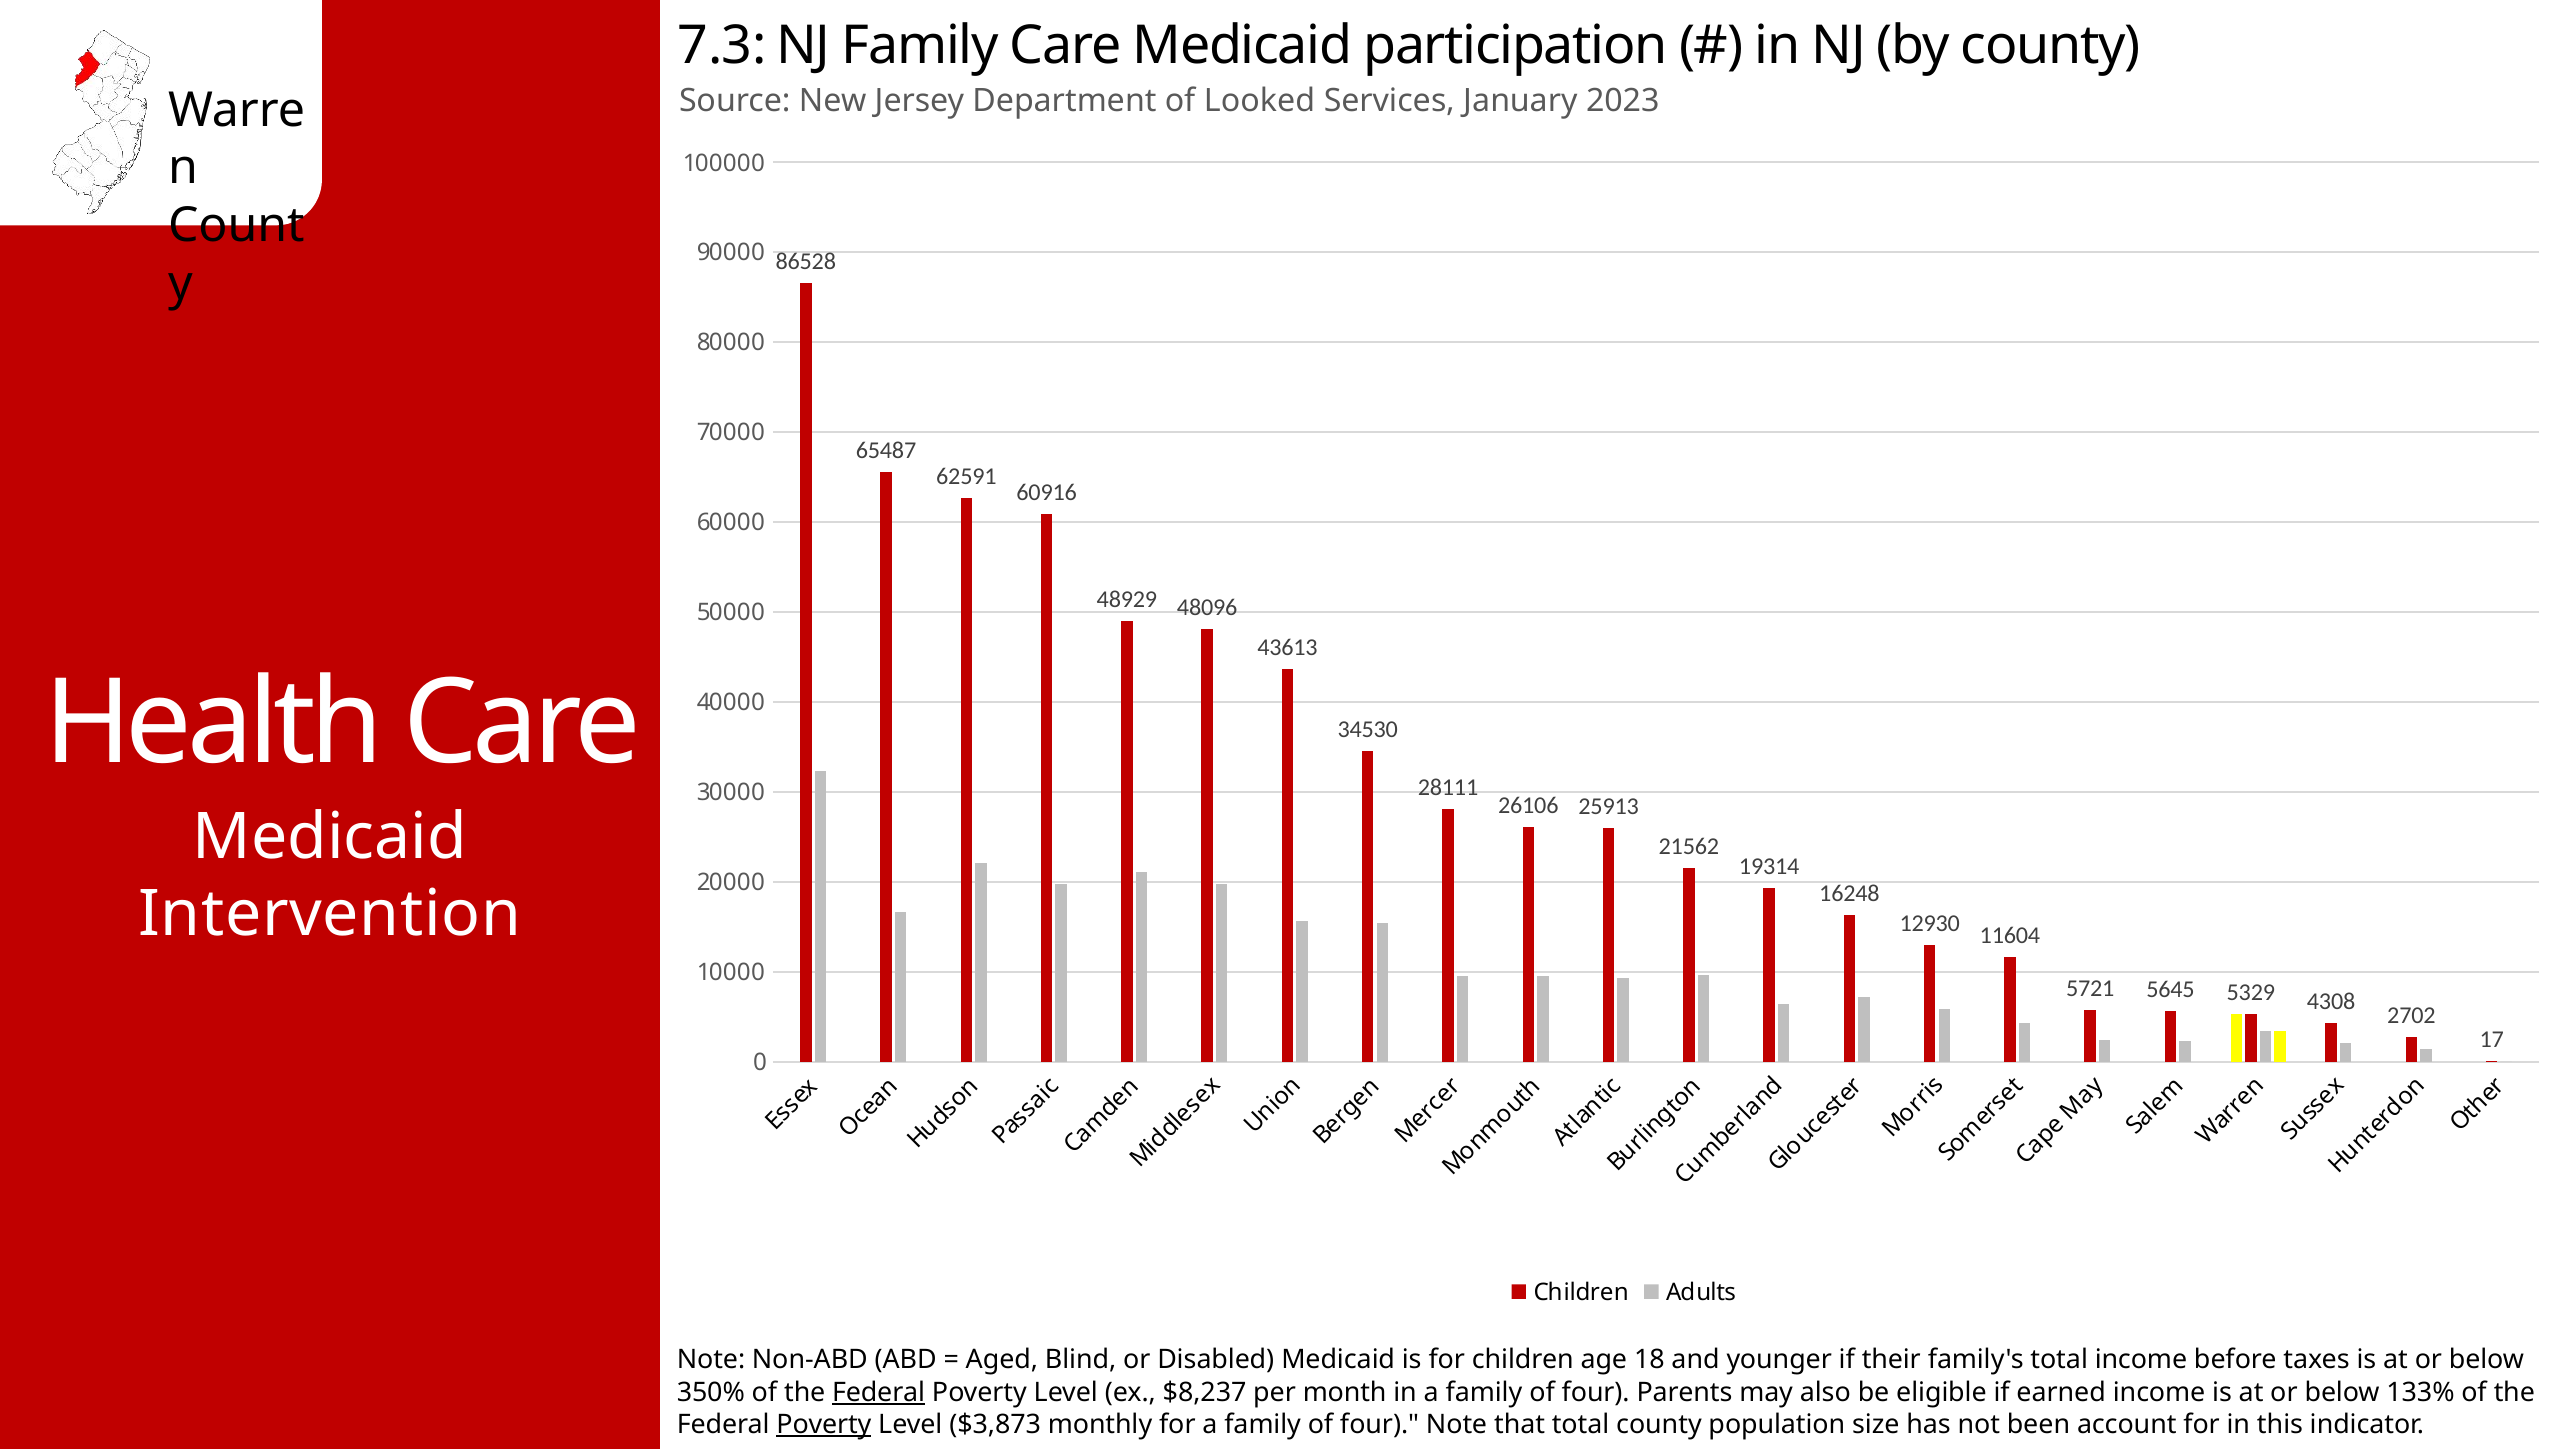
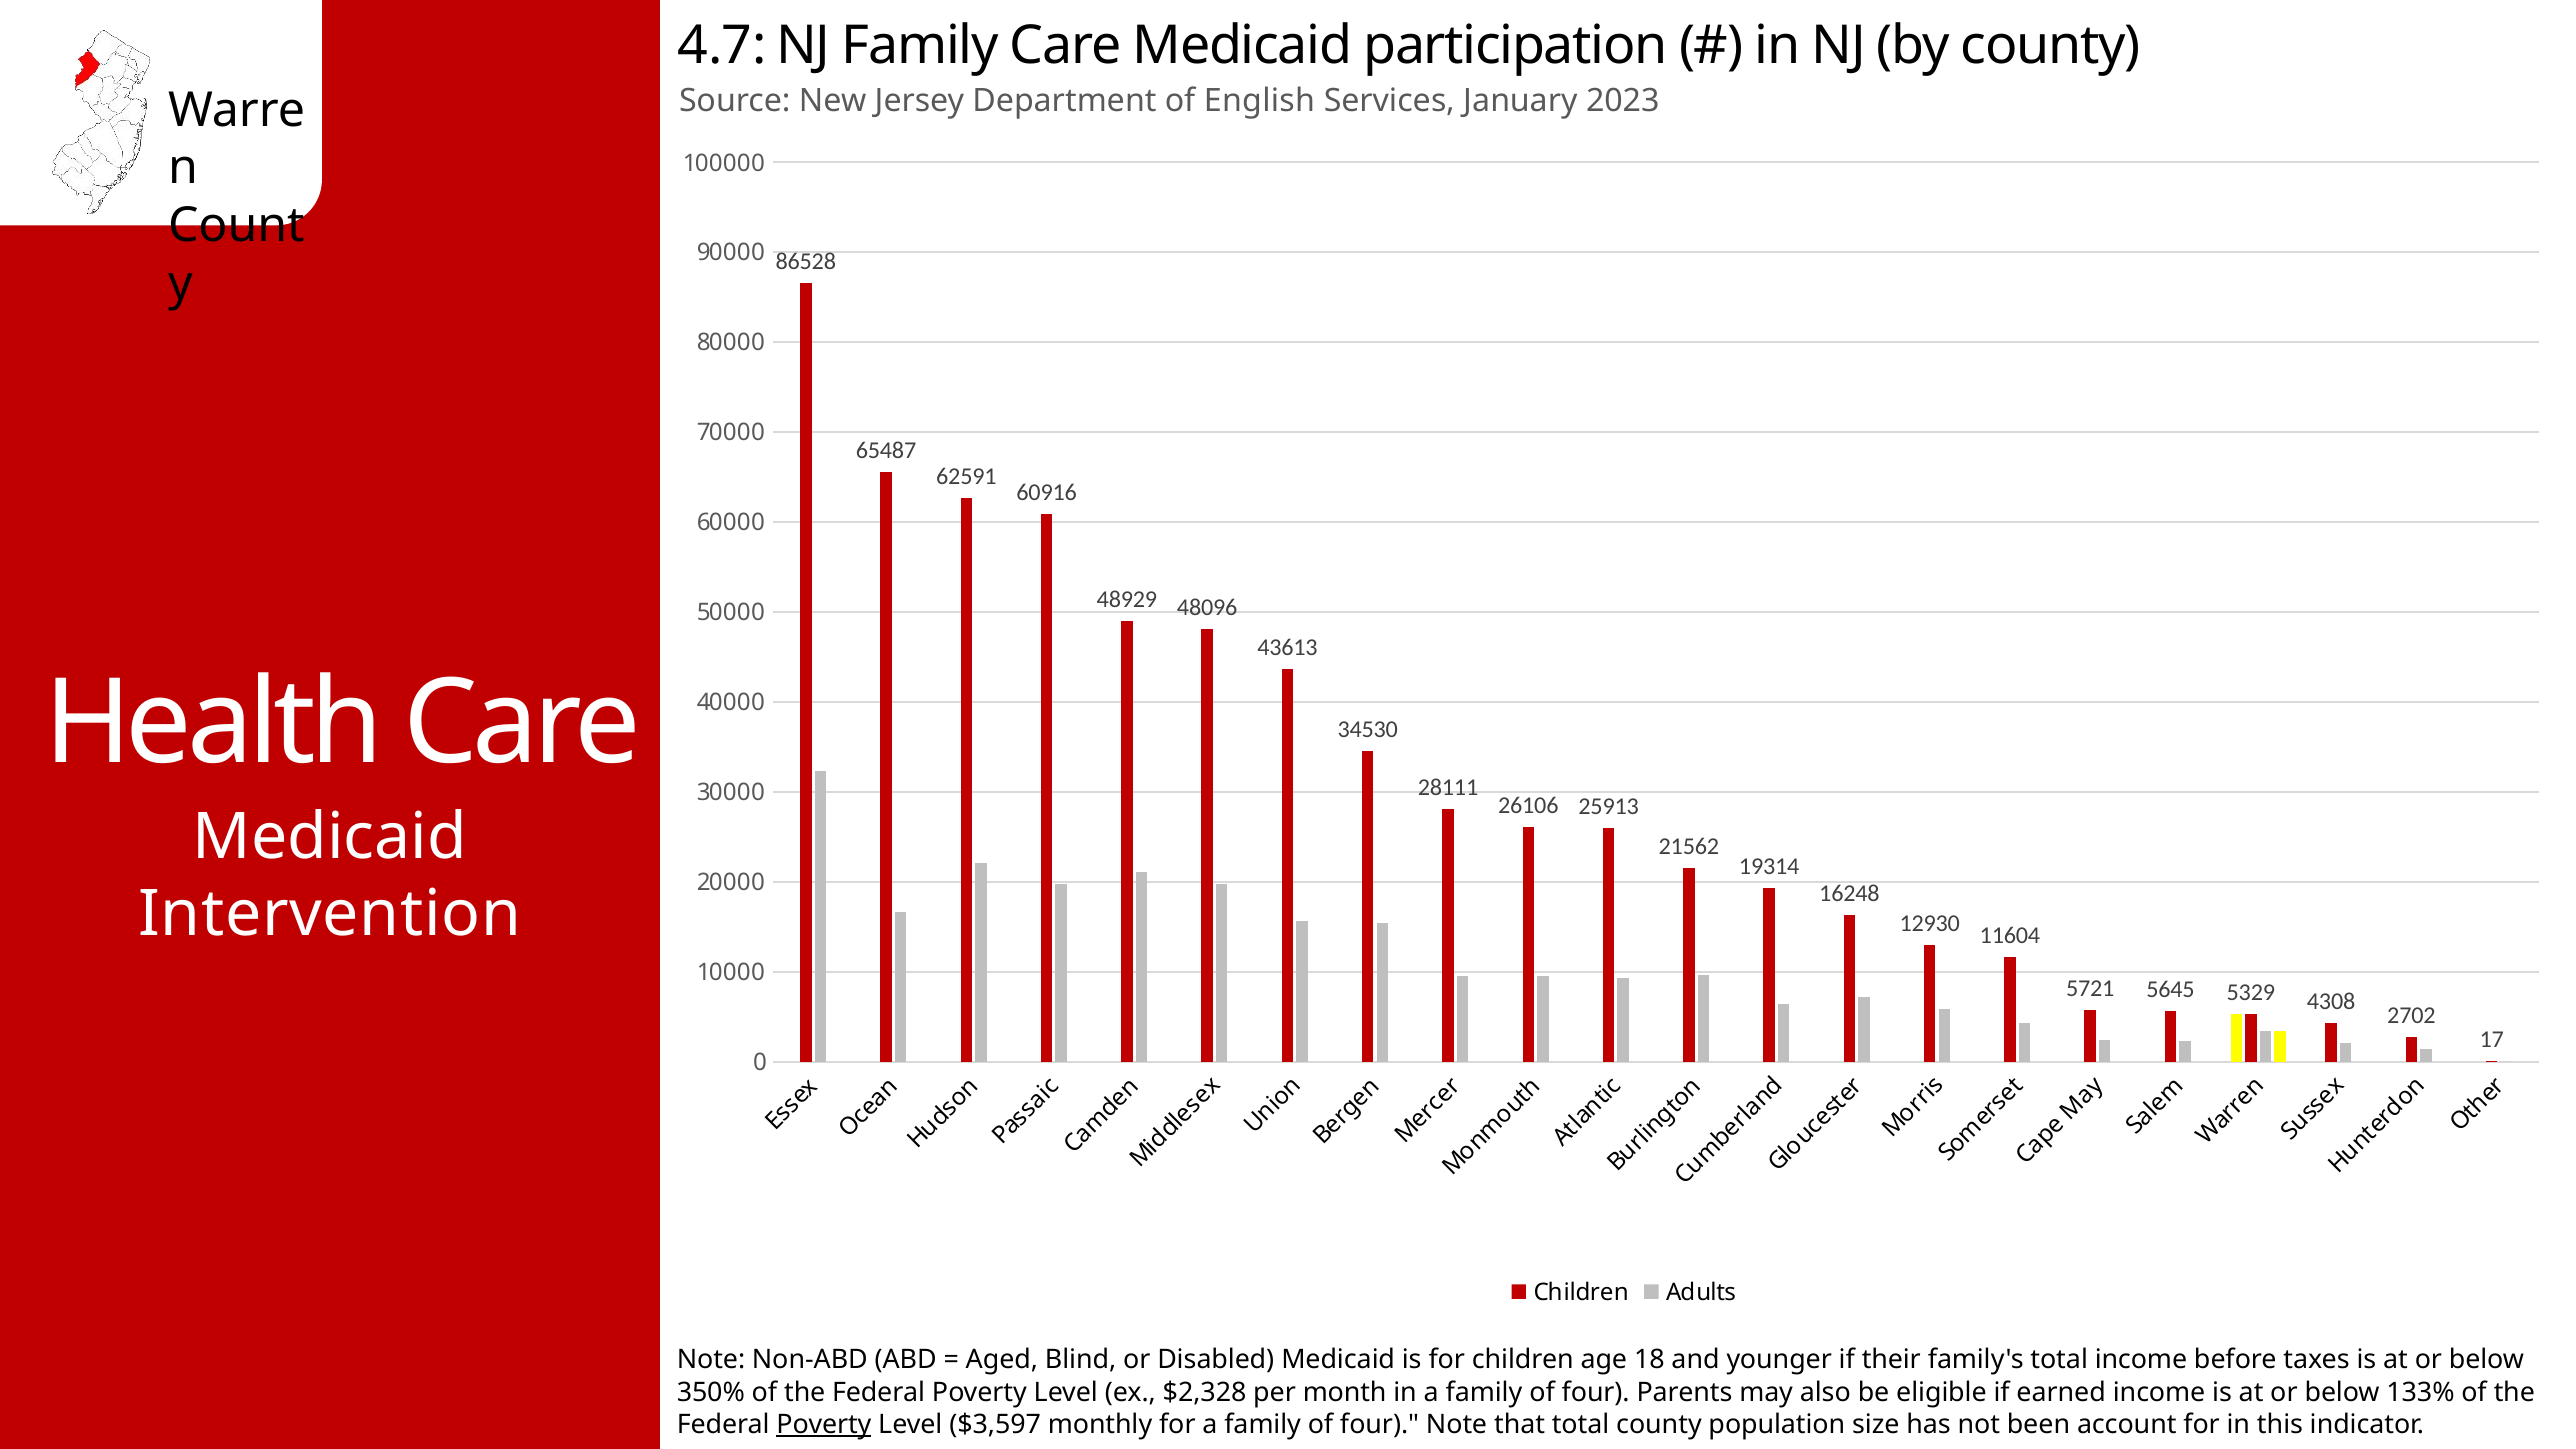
7.3: 7.3 -> 4.7
Looked: Looked -> English
Federal at (879, 1392) underline: present -> none
$8,237: $8,237 -> $2,328
$3,873: $3,873 -> $3,597
